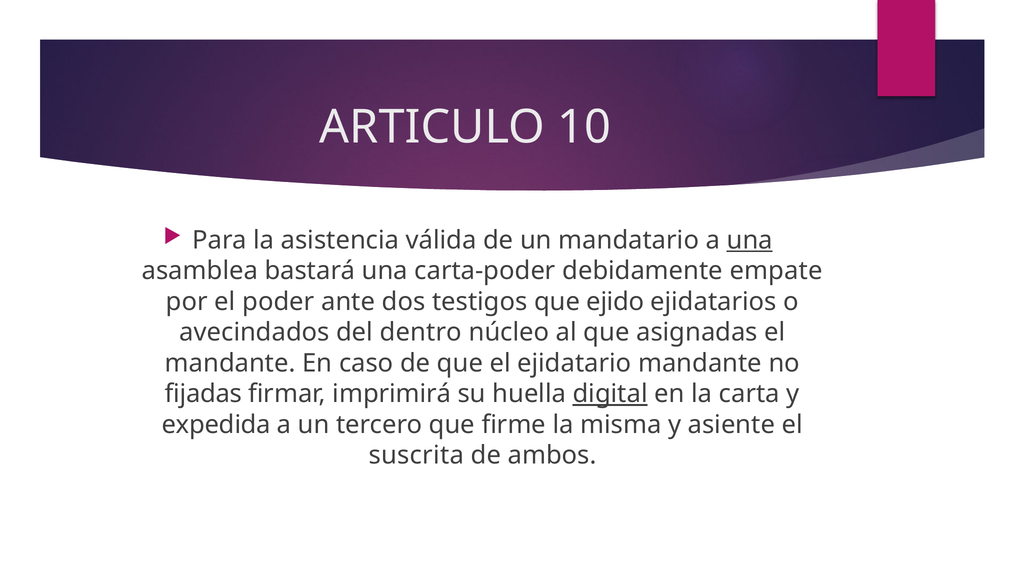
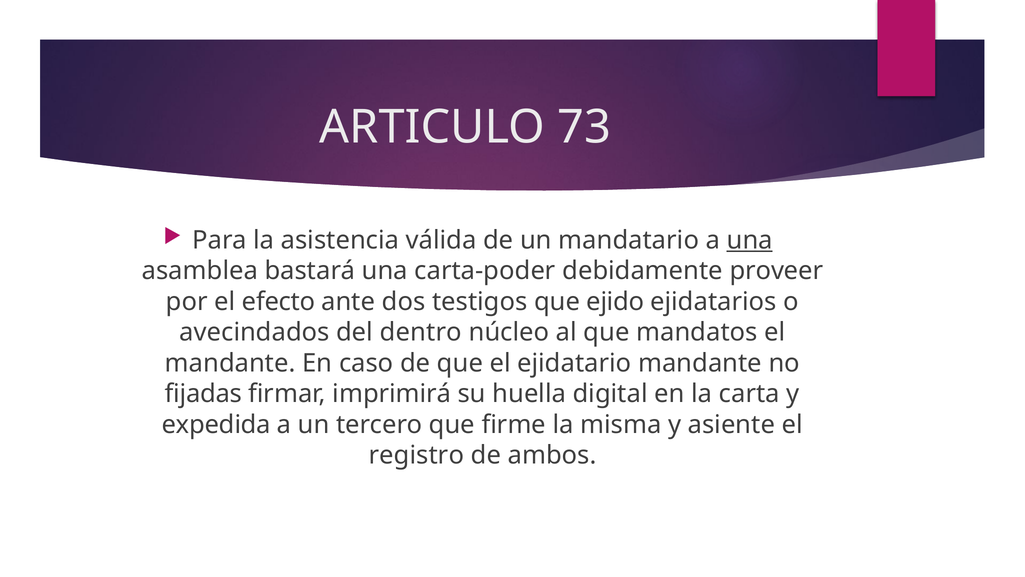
10: 10 -> 73
empate: empate -> proveer
poder: poder -> efecto
asignadas: asignadas -> mandatos
digital underline: present -> none
suscrita: suscrita -> registro
